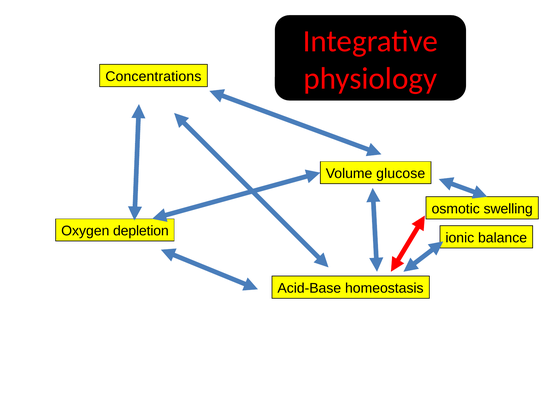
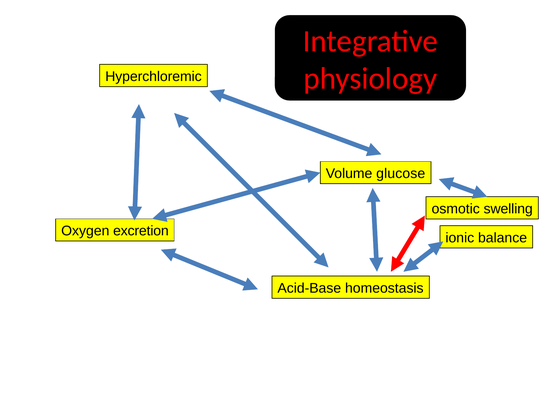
Concentrations: Concentrations -> Hyperchloremic
depletion: depletion -> excretion
